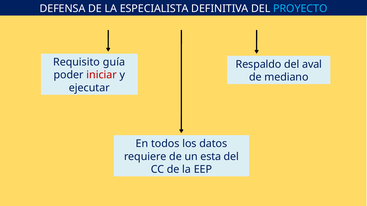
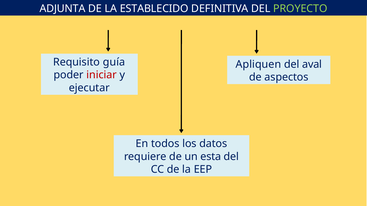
DEFENSA: DEFENSA -> ADJUNTA
ESPECIALISTA: ESPECIALISTA -> ESTABLECIDO
PROYECTO colour: light blue -> light green
Respaldo: Respaldo -> Apliquen
mediano: mediano -> aspectos
